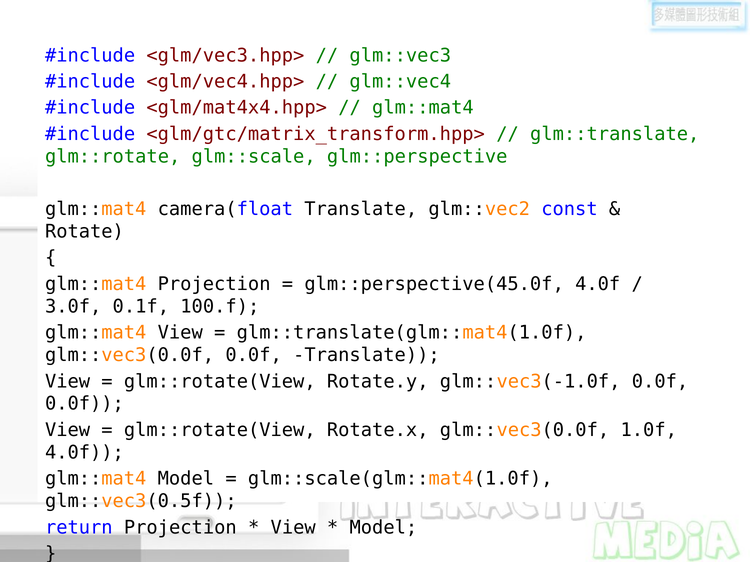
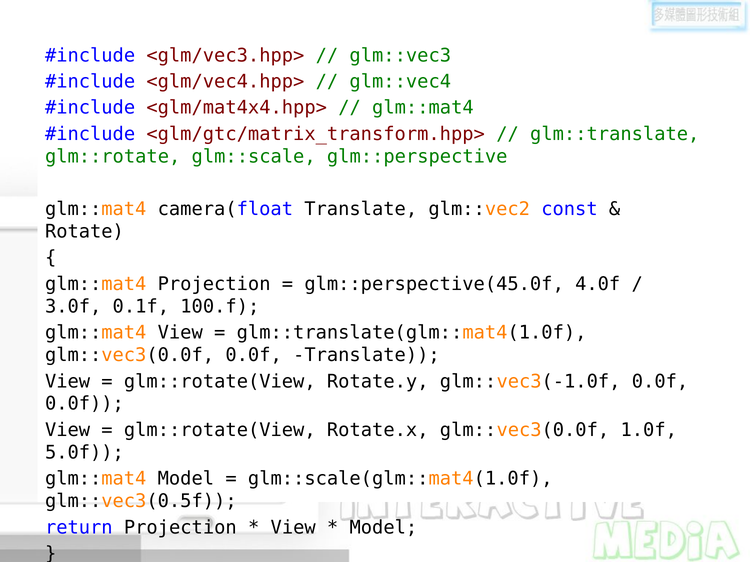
4.0f at (84, 453): 4.0f -> 5.0f
